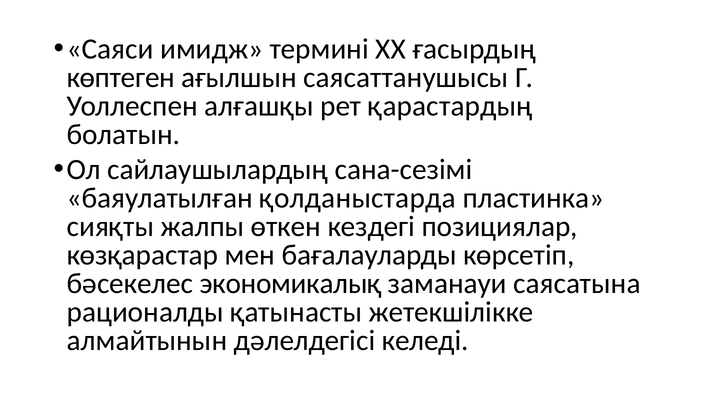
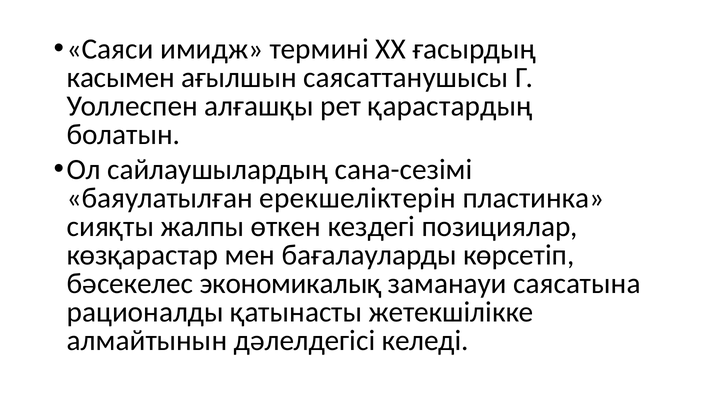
көптеген: көптеген -> касымен
қолданыстарда: қолданыстарда -> ерекшеліктерін
